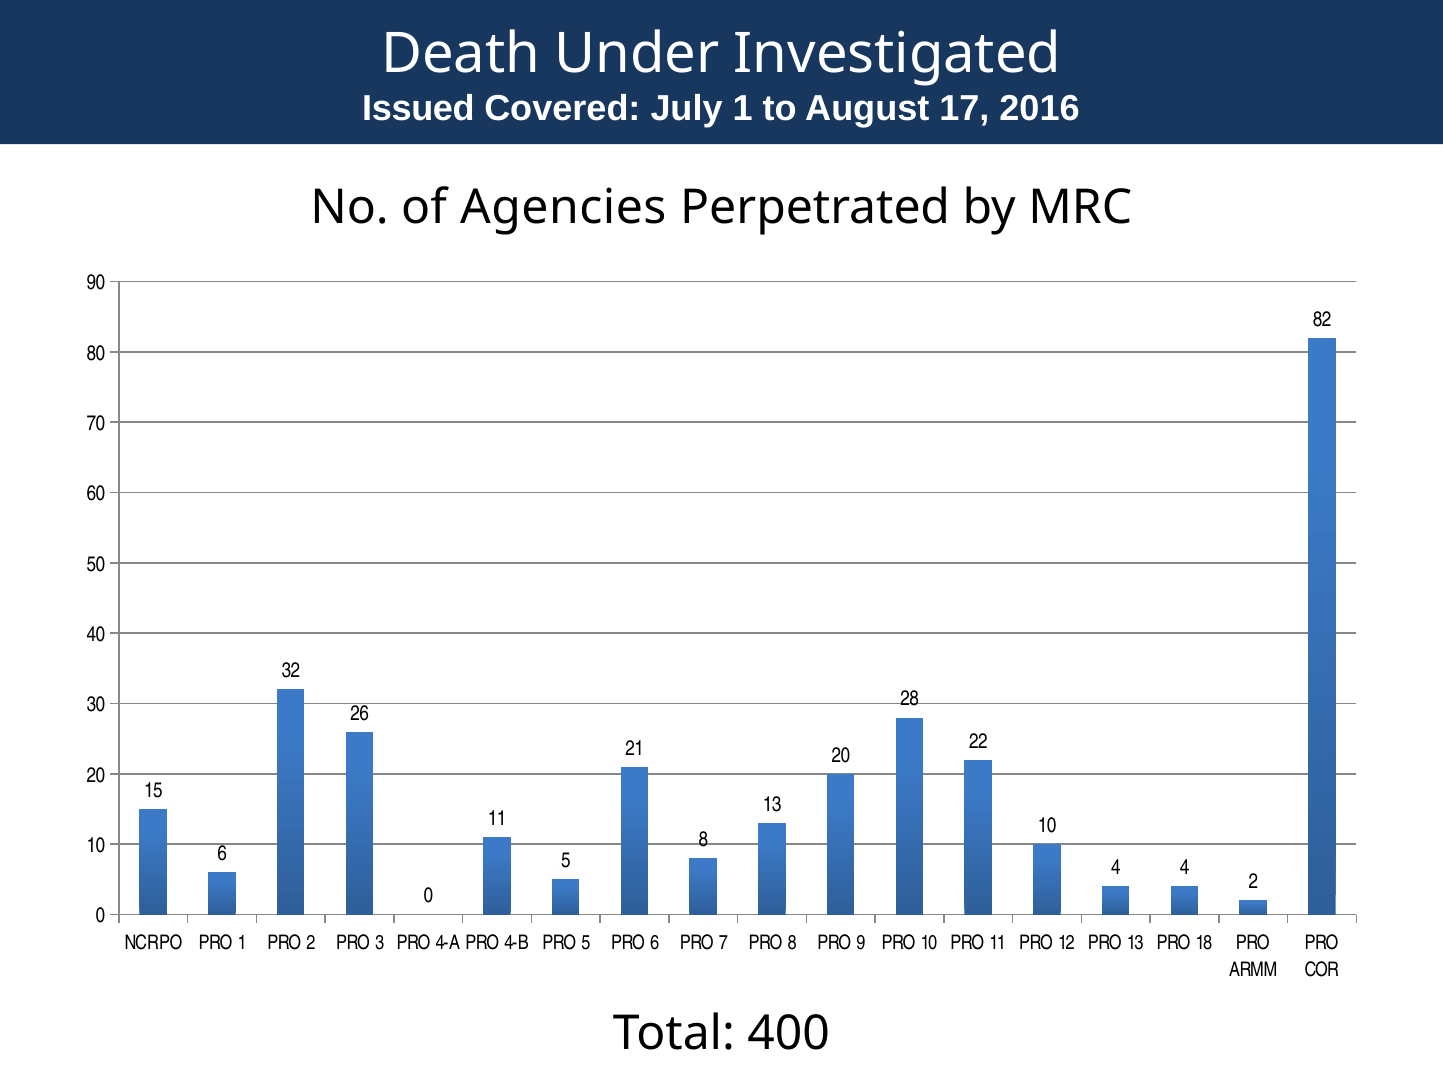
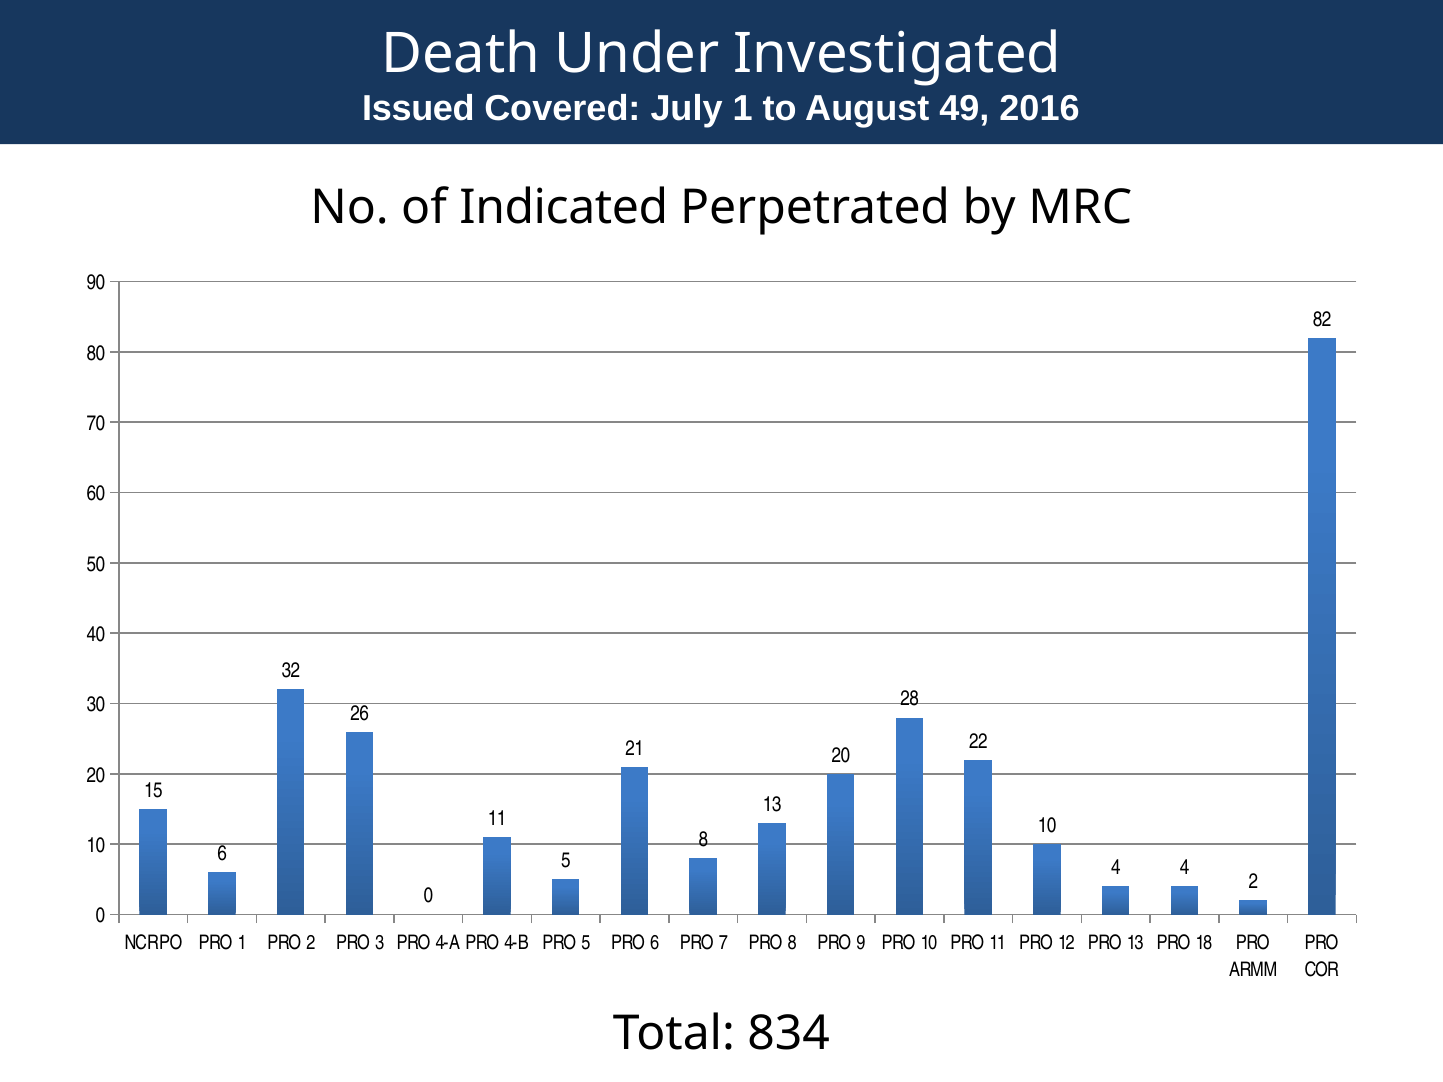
17: 17 -> 49
Agencies: Agencies -> Indicated
400: 400 -> 834
